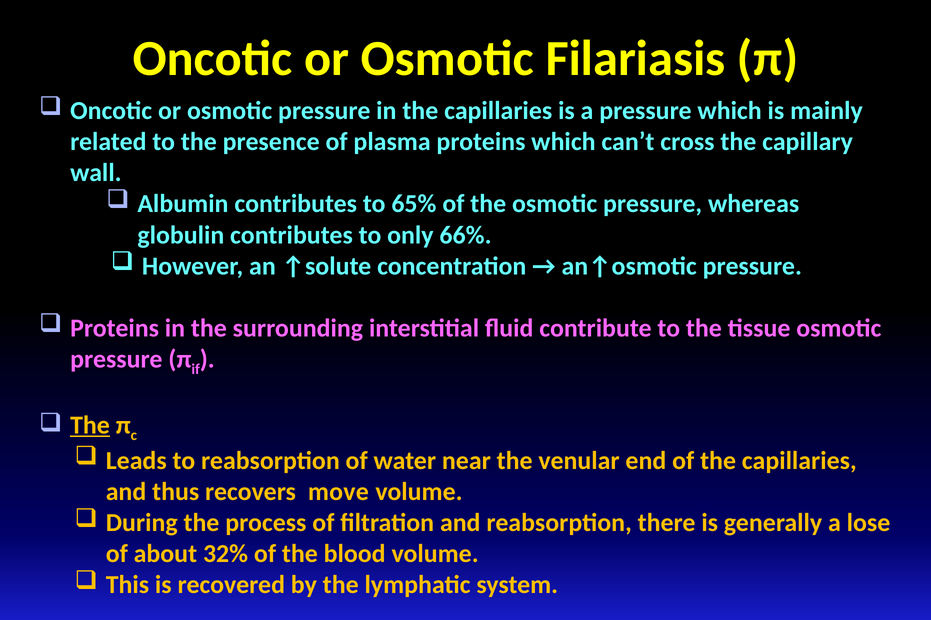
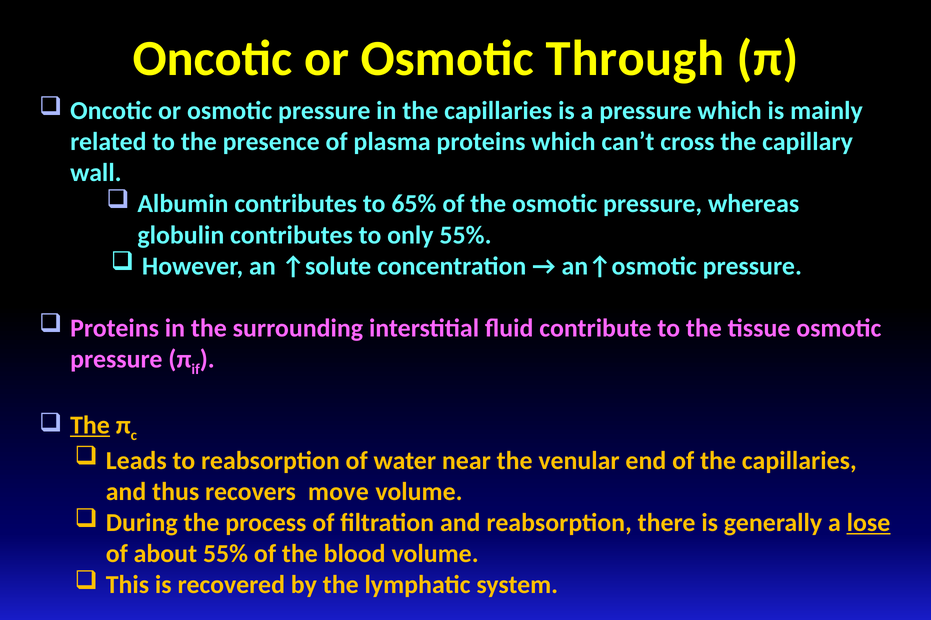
Filariasis: Filariasis -> Through
only 66%: 66% -> 55%
lose underline: none -> present
about 32%: 32% -> 55%
